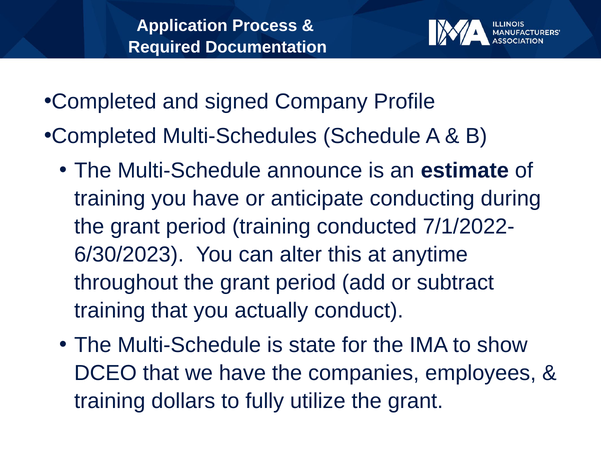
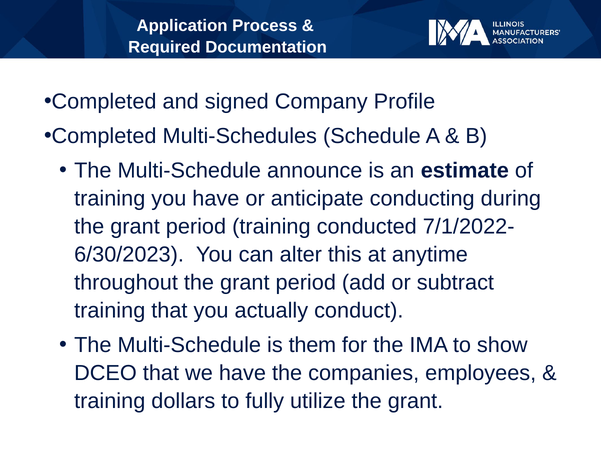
state: state -> them
